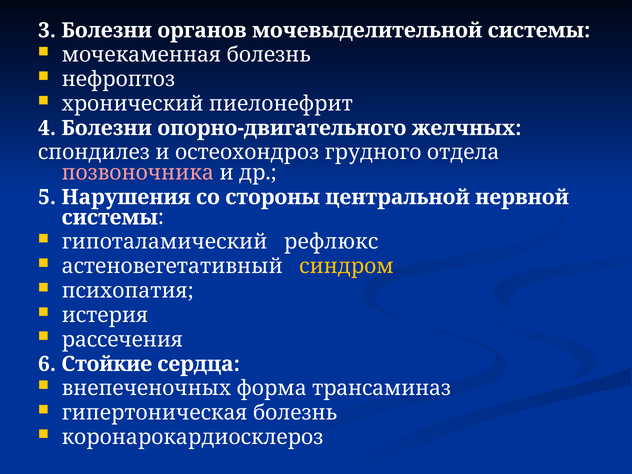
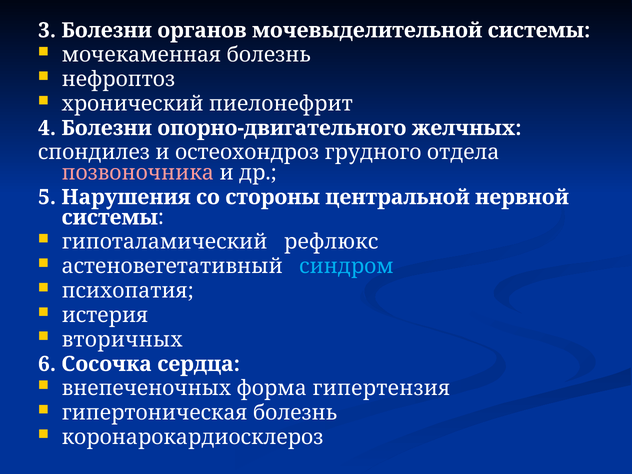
синдром colour: yellow -> light blue
рассечения: рассечения -> вторичных
Стойкие: Стойкие -> Сосочка
трансаминаз: трансаминаз -> гипертензия
